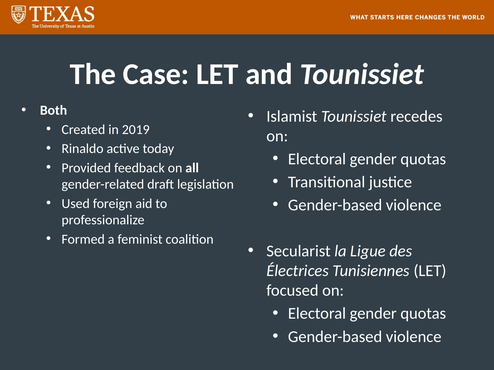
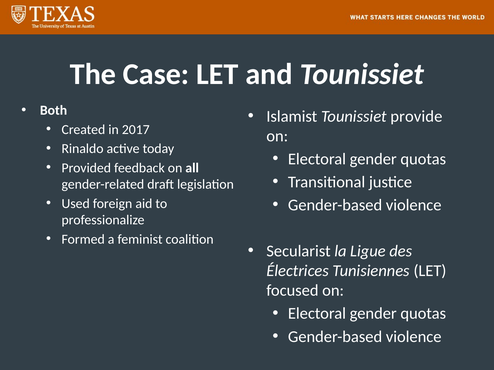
recedes: recedes -> provide
2019: 2019 -> 2017
